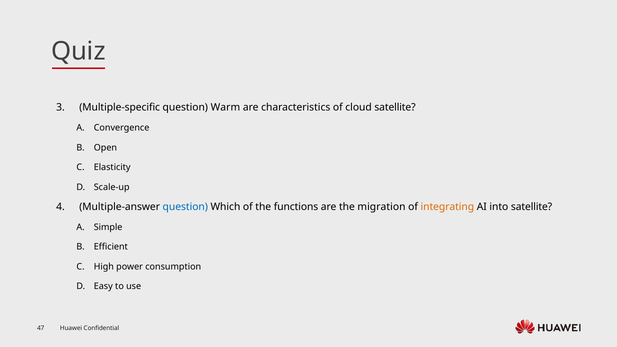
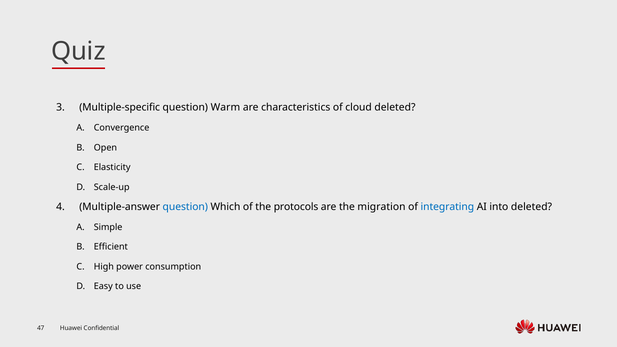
cloud satellite: satellite -> deleted
functions: functions -> protocols
integrating colour: orange -> blue
into satellite: satellite -> deleted
